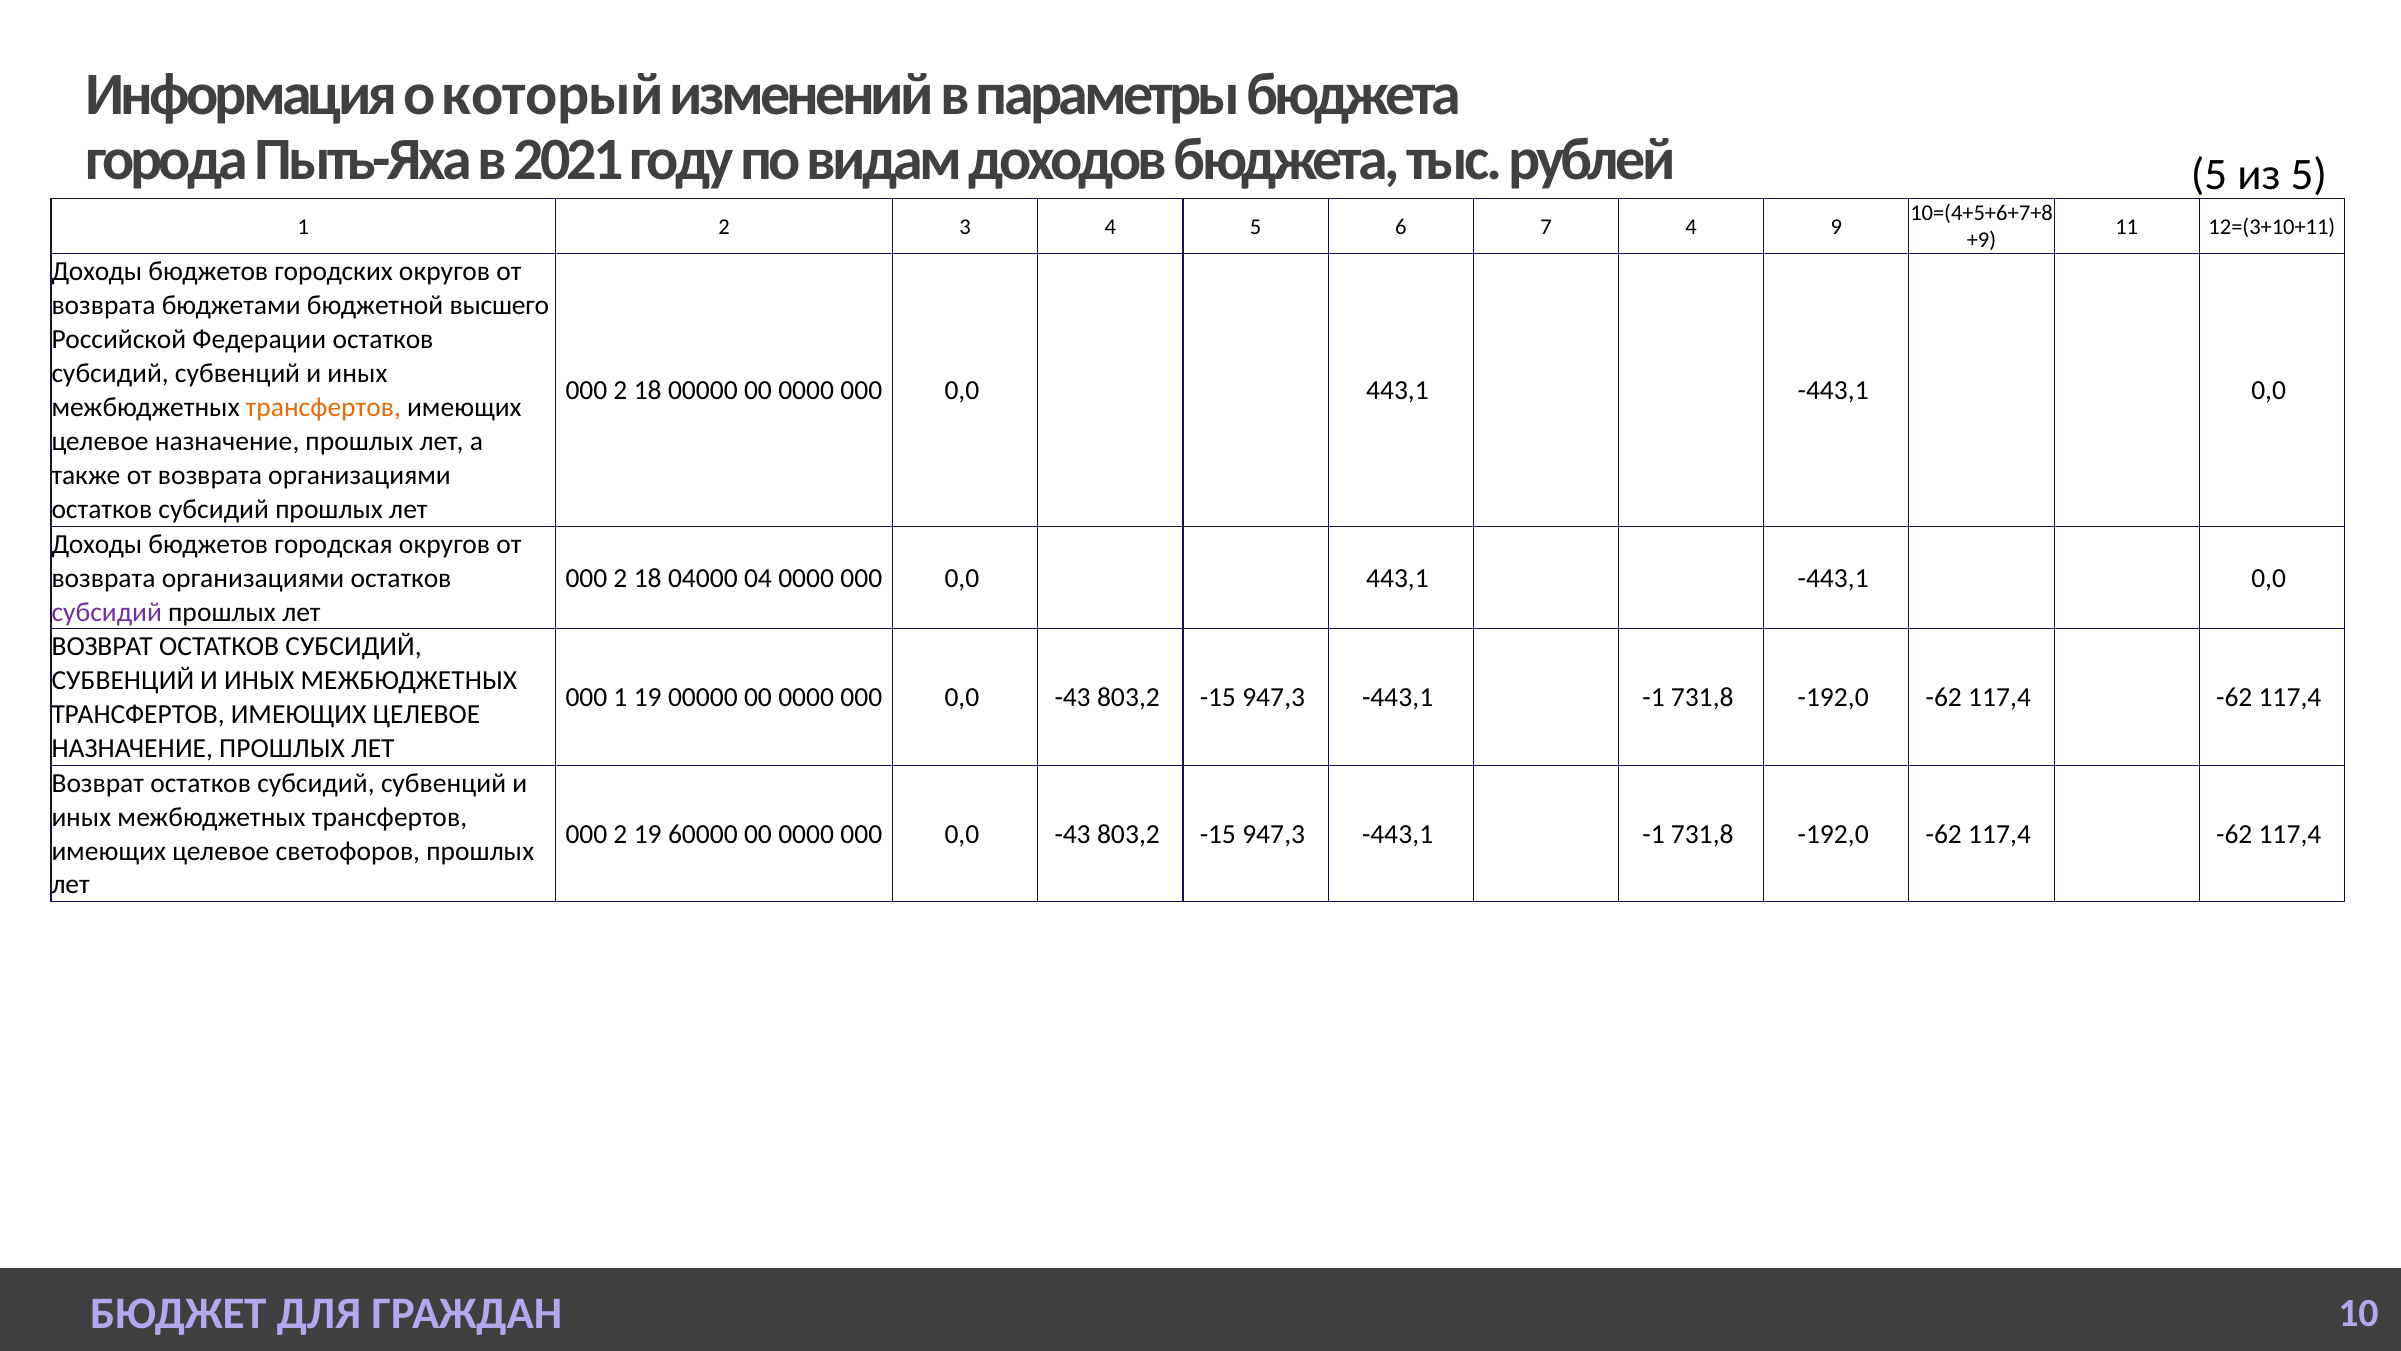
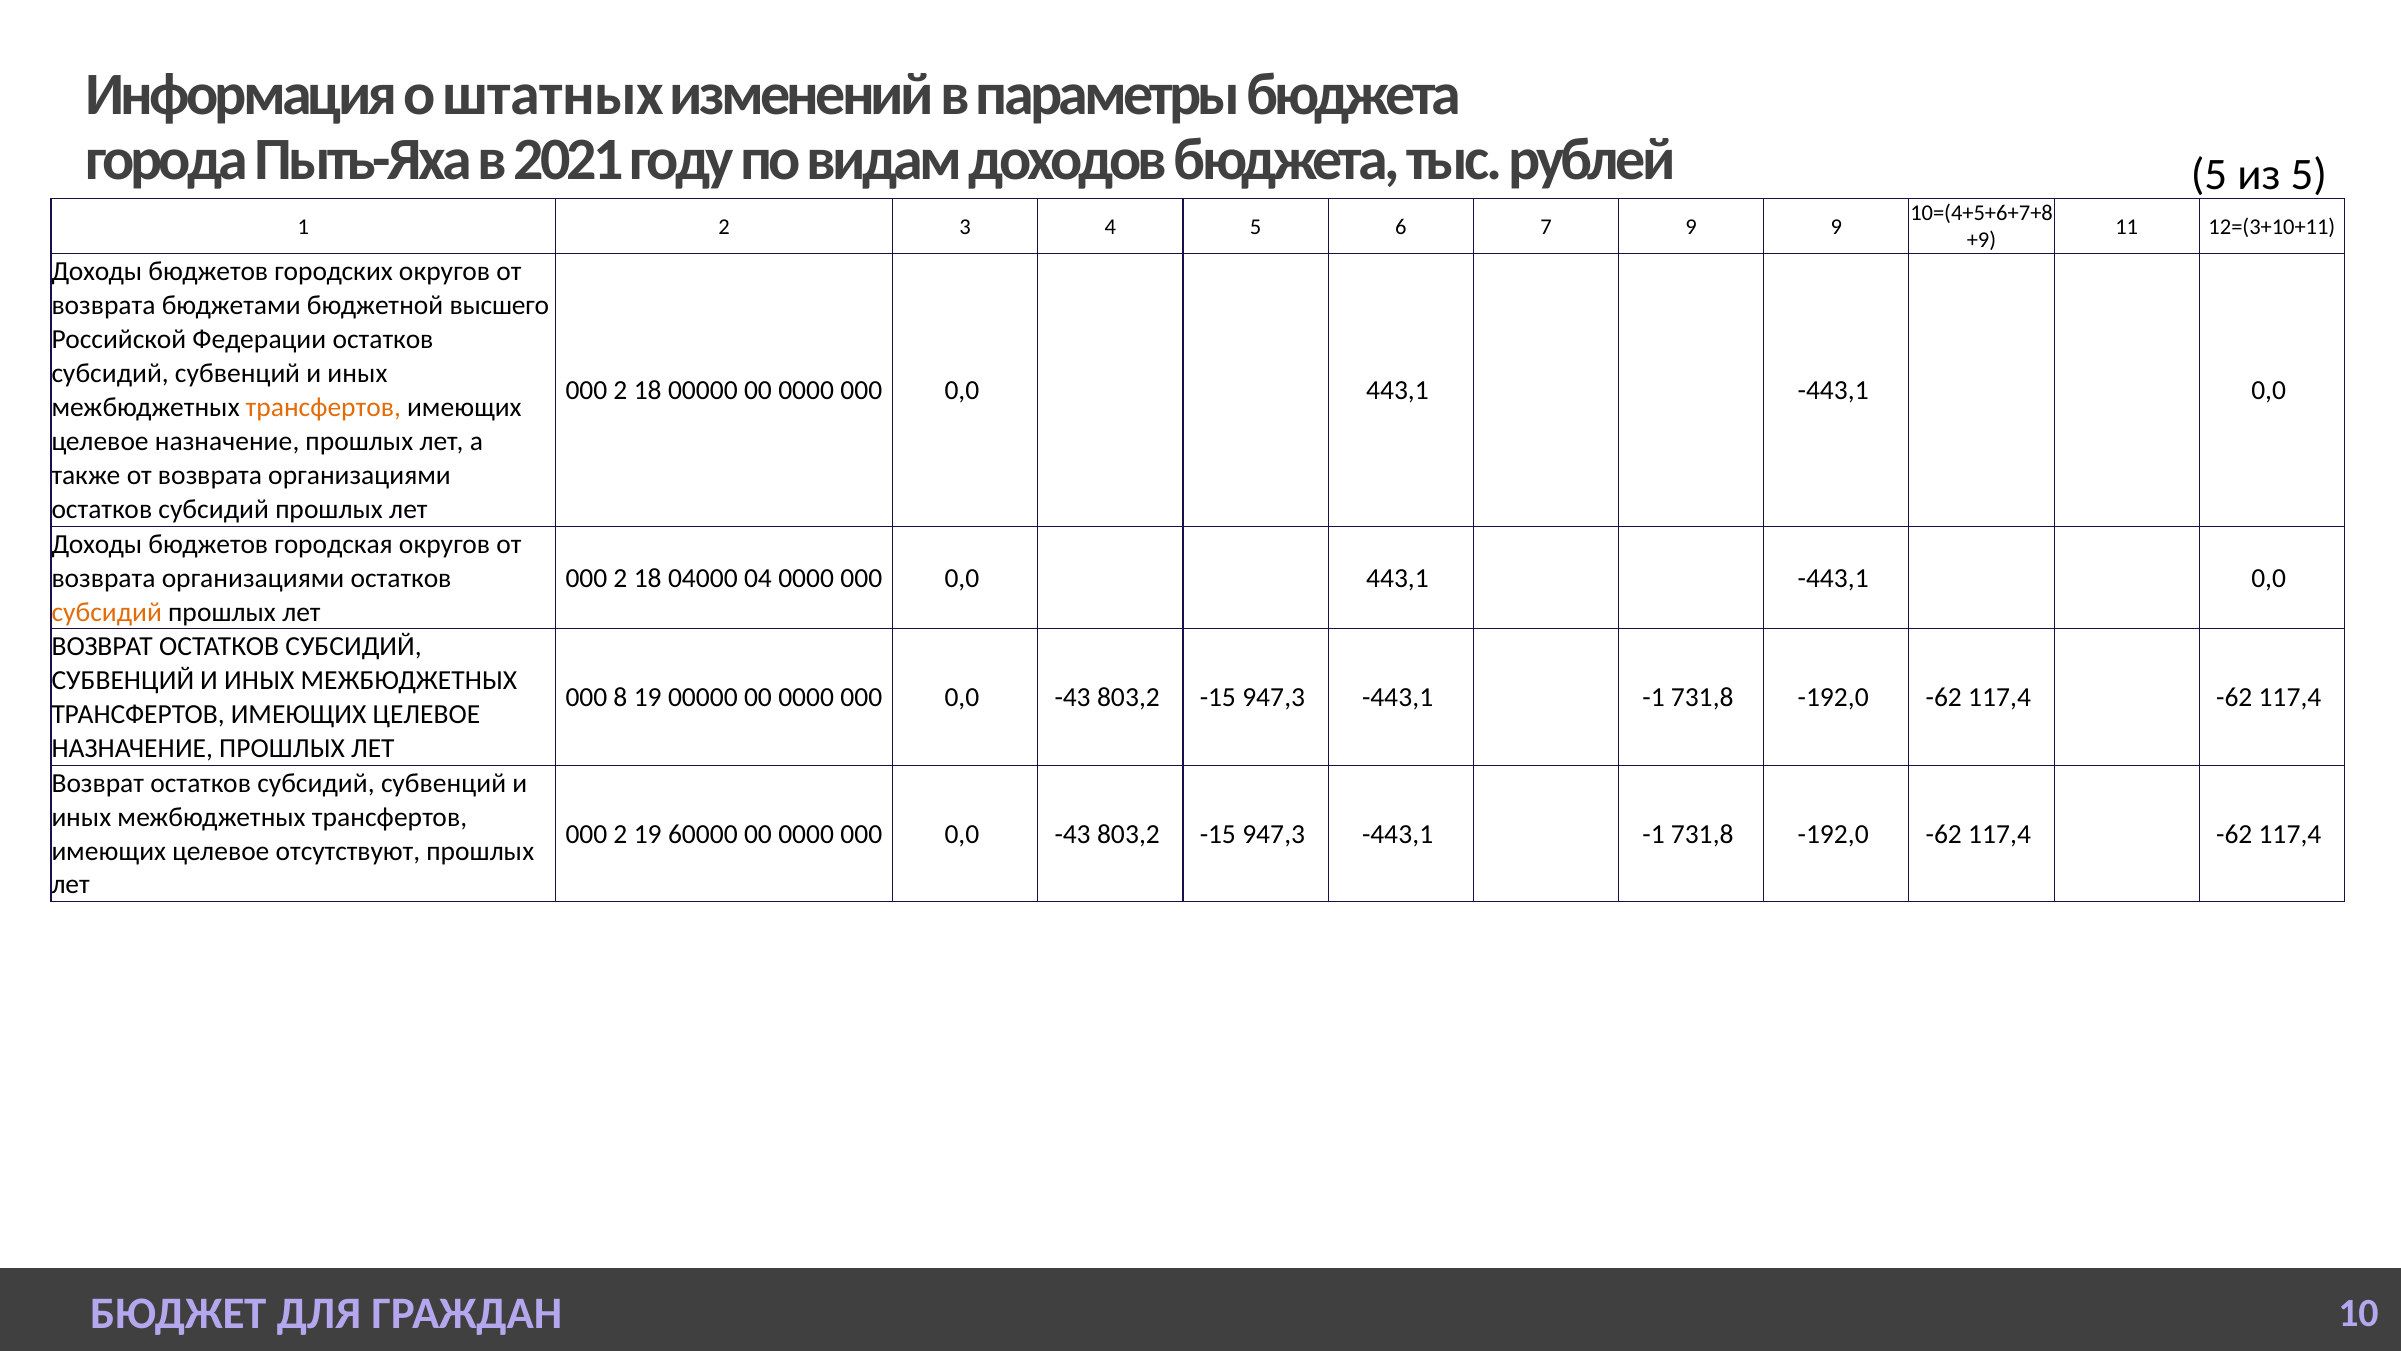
который: который -> штатных
7 4: 4 -> 9
субсидий at (107, 612) colour: purple -> orange
000 1: 1 -> 8
светофоров: светофоров -> отсутствуют
